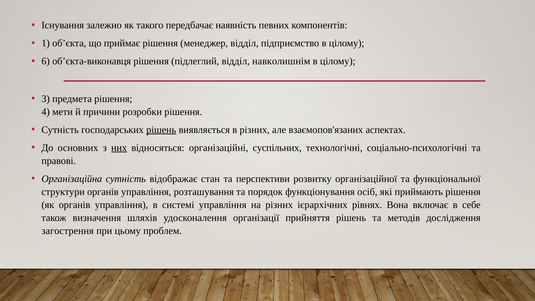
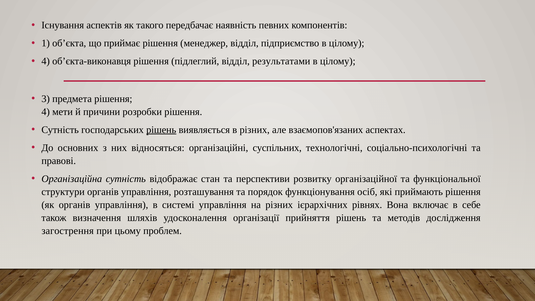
залежно: залежно -> аспектів
6 at (46, 61): 6 -> 4
навколишнім: навколишнім -> результатами
них underline: present -> none
